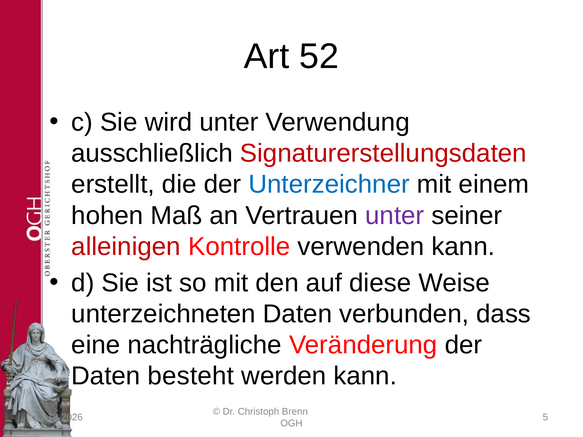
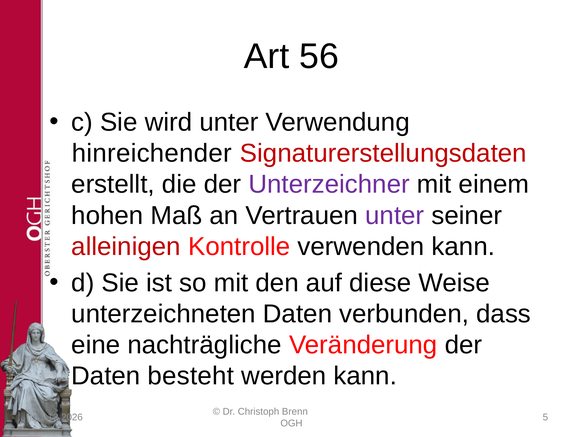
52: 52 -> 56
ausschließlich: ausschließlich -> hinreichender
Unterzeichner colour: blue -> purple
